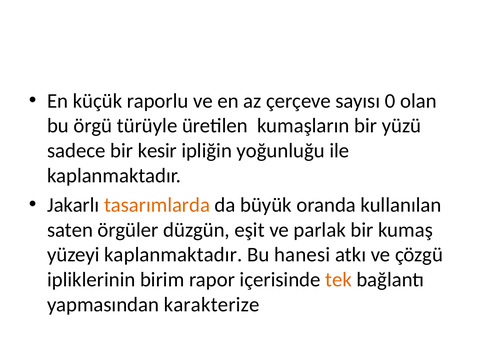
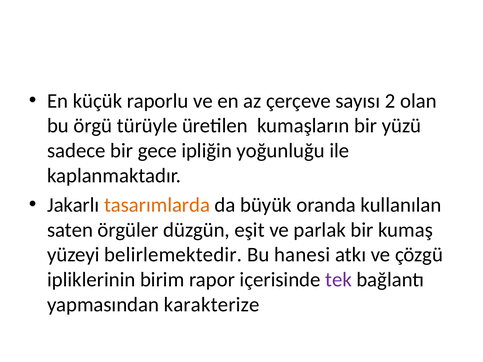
0: 0 -> 2
kesir: kesir -> gece
yüzeyi kaplanmaktadır: kaplanmaktadır -> belirlemektedir
tek colour: orange -> purple
